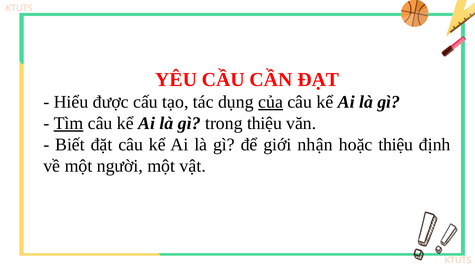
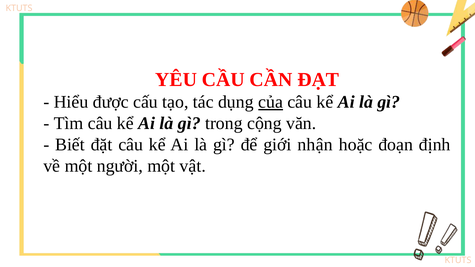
Tìm underline: present -> none
trong thiệu: thiệu -> cộng
hoặc thiệu: thiệu -> đoạn
